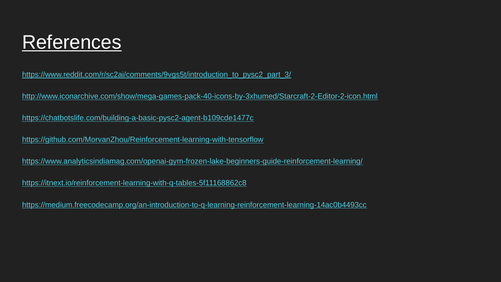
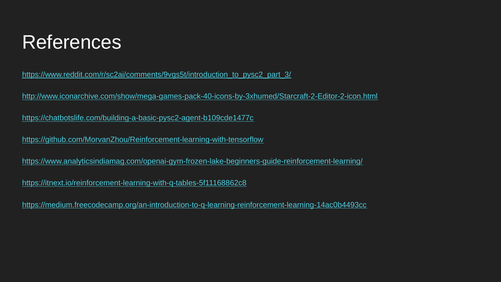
References underline: present -> none
